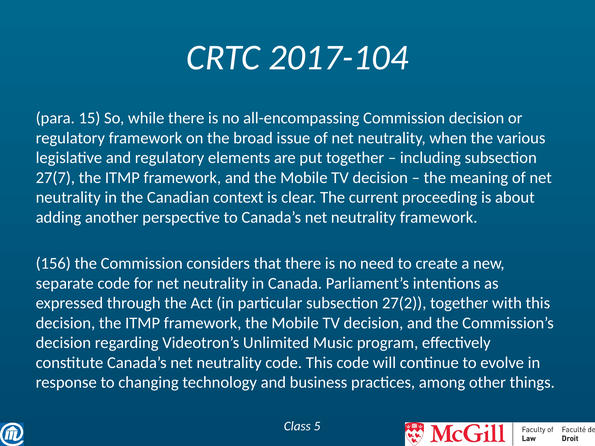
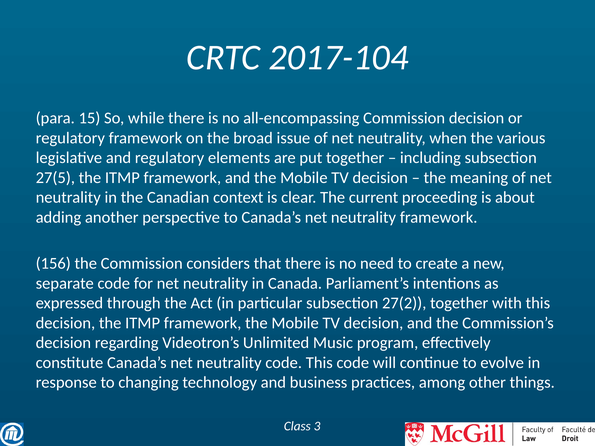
27(7: 27(7 -> 27(5
5: 5 -> 3
